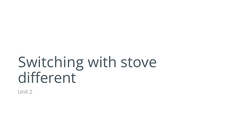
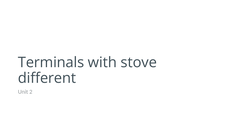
Switching: Switching -> Terminals
